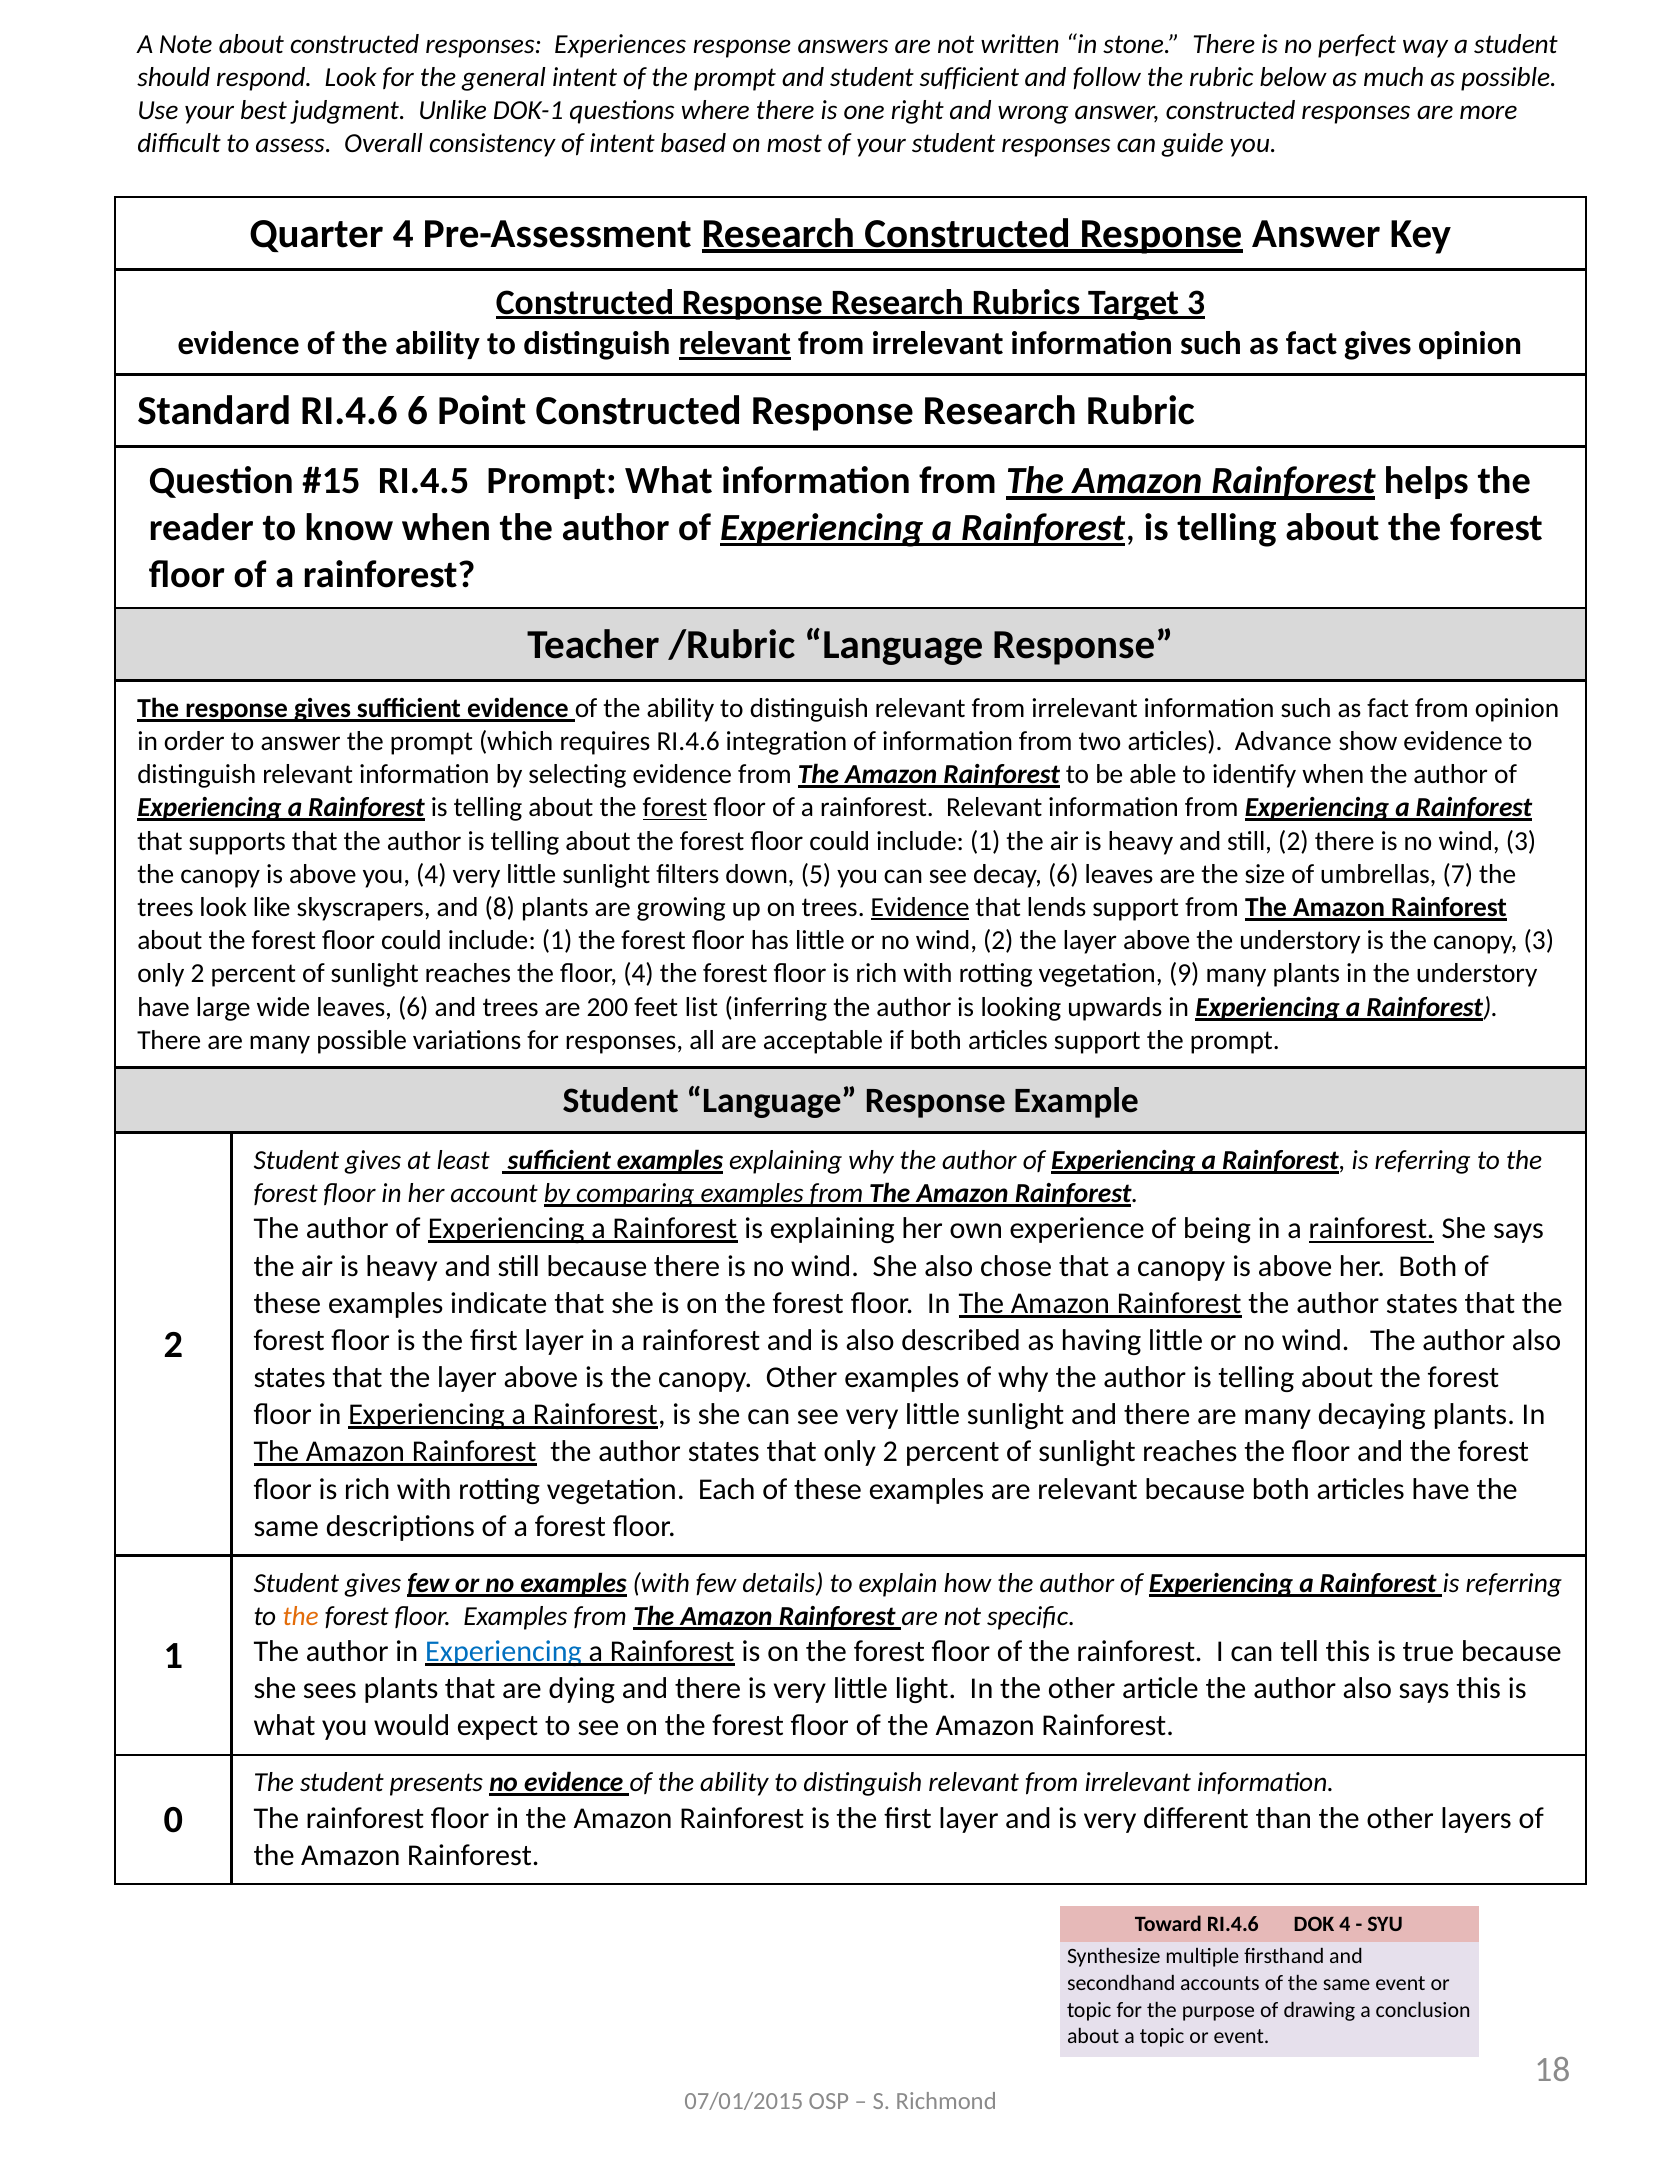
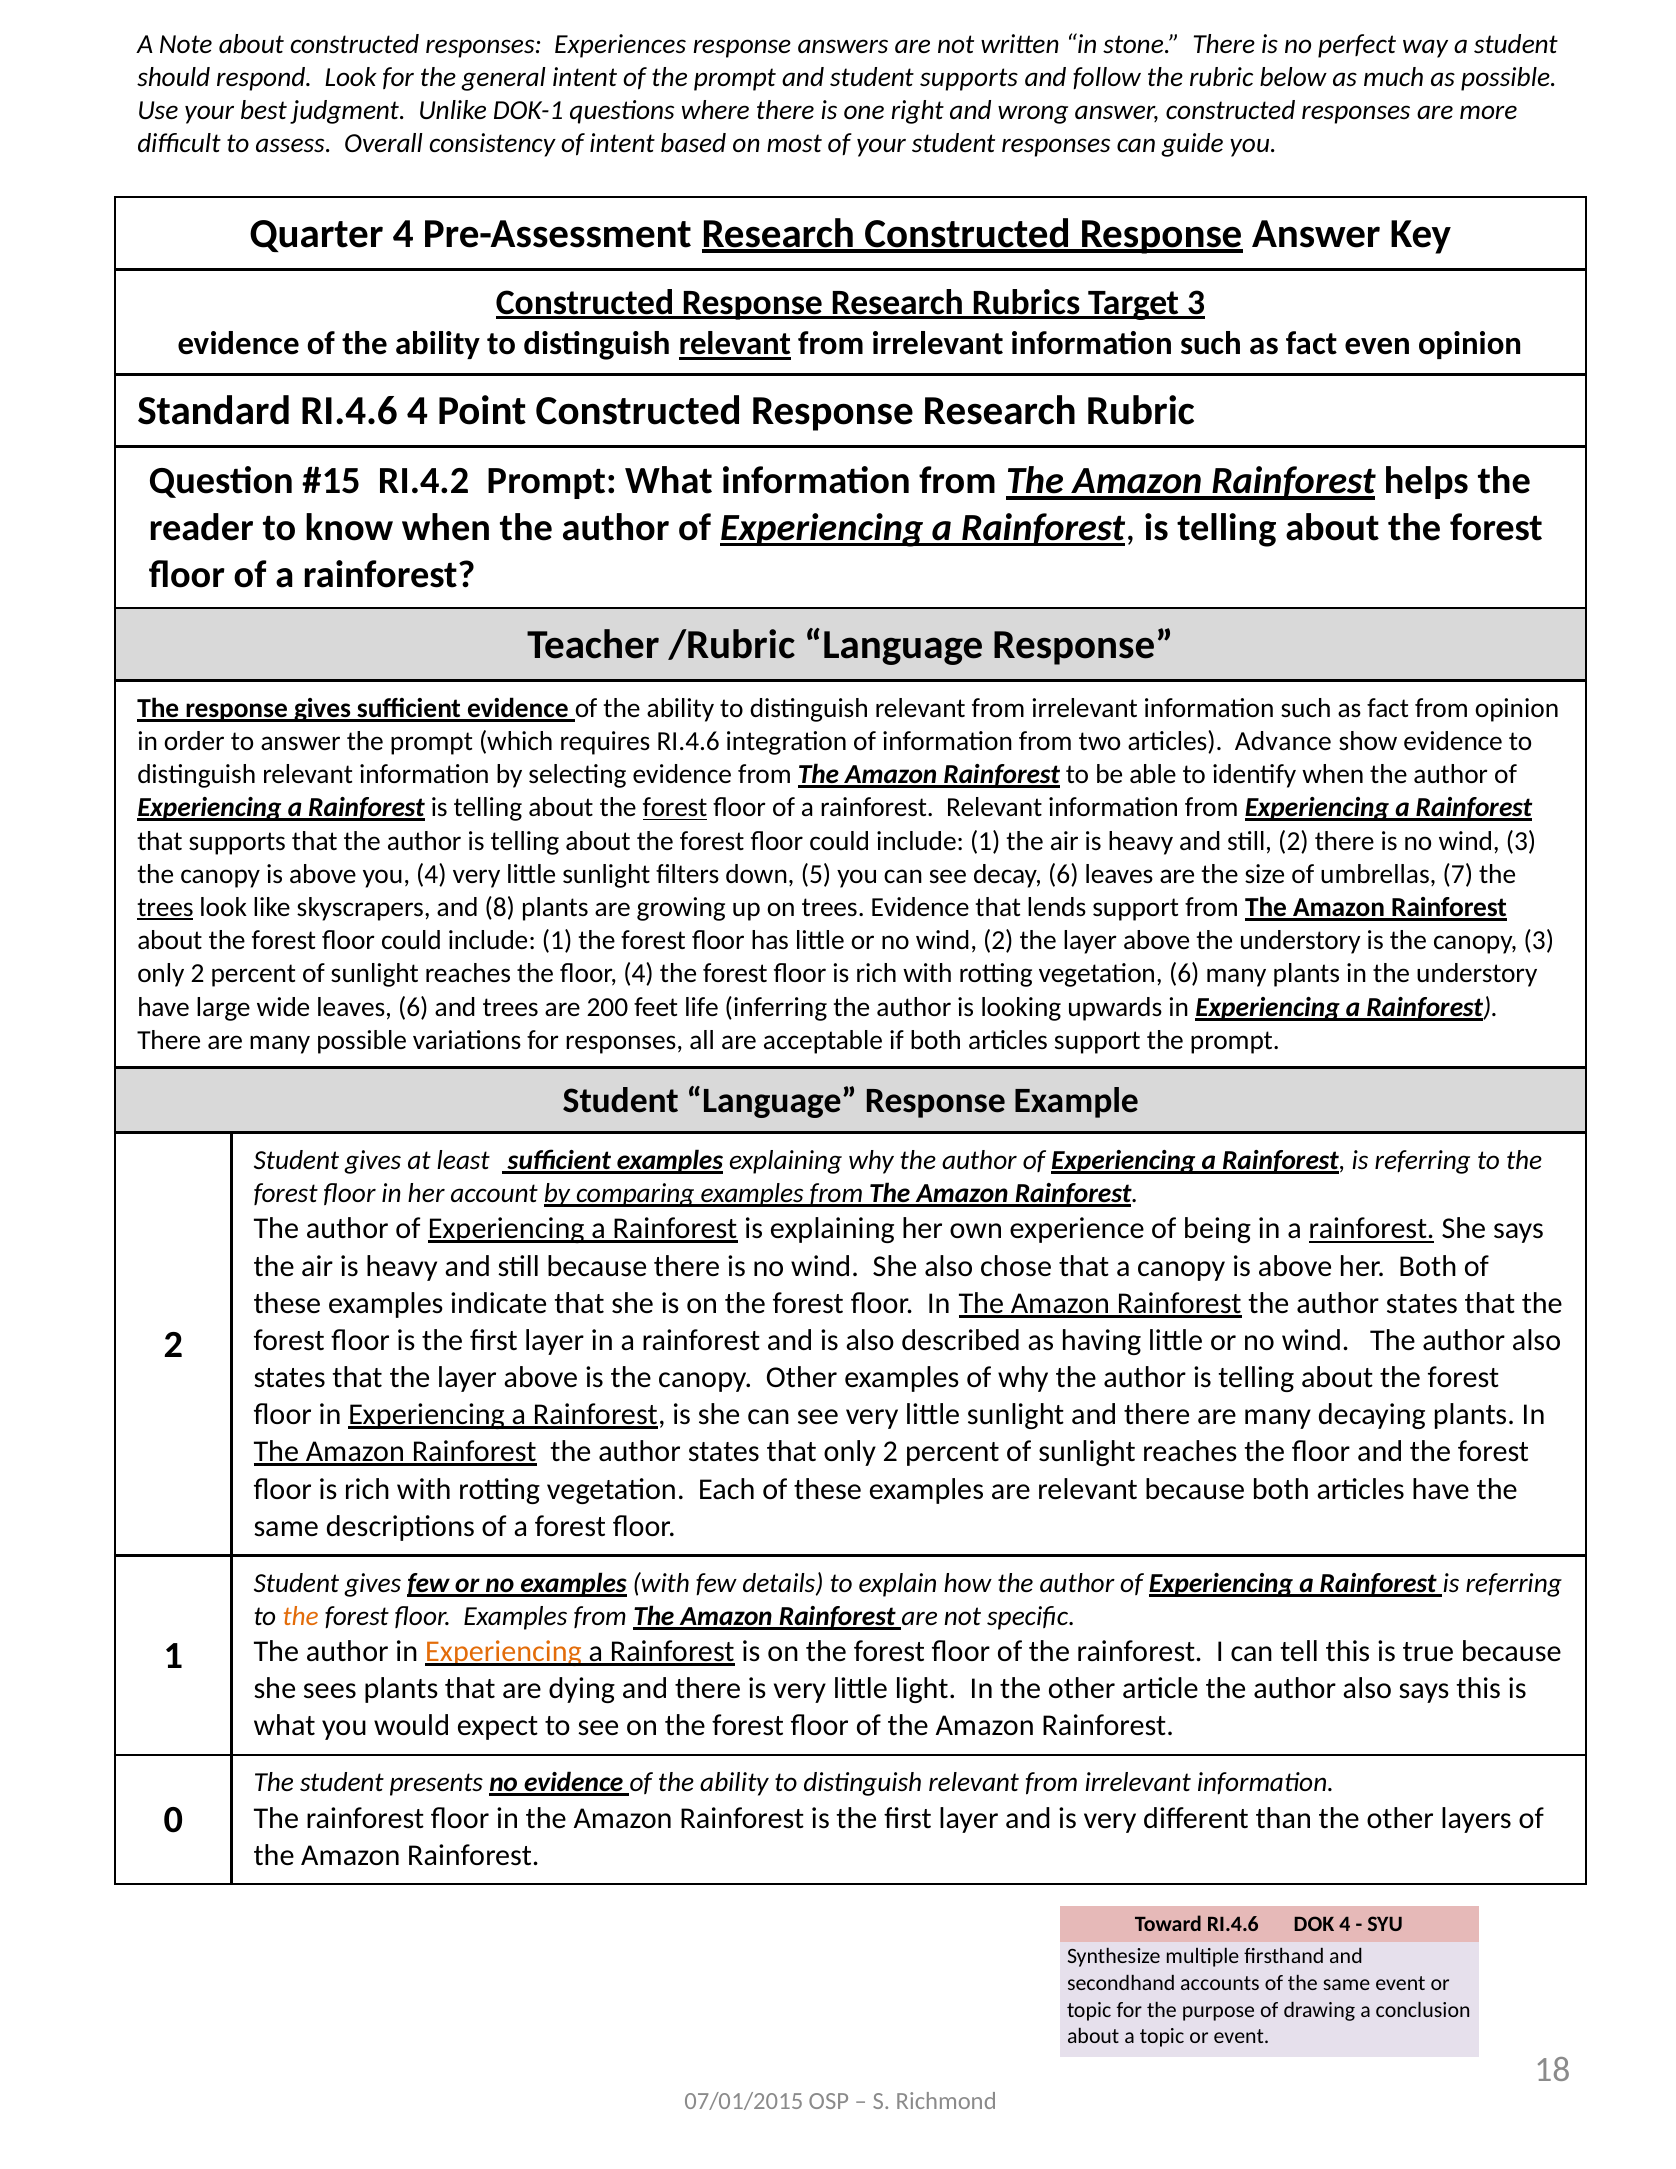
student sufficient: sufficient -> supports
fact gives: gives -> even
RI.4.6 6: 6 -> 4
RI.4.5: RI.4.5 -> RI.4.2
trees at (165, 907) underline: none -> present
Evidence at (920, 907) underline: present -> none
vegetation 9: 9 -> 6
list: list -> life
Experiencing at (504, 1652) colour: blue -> orange
